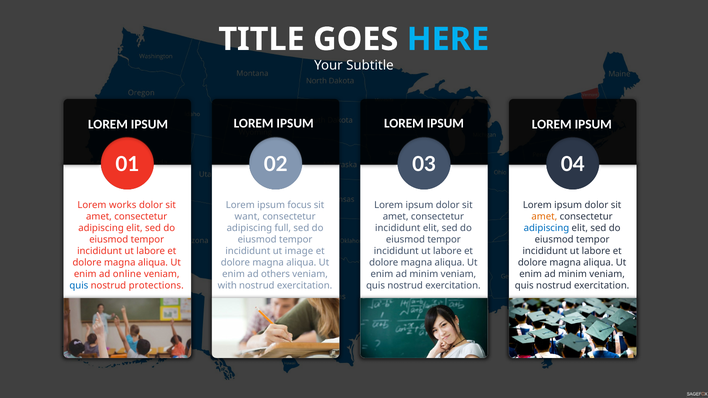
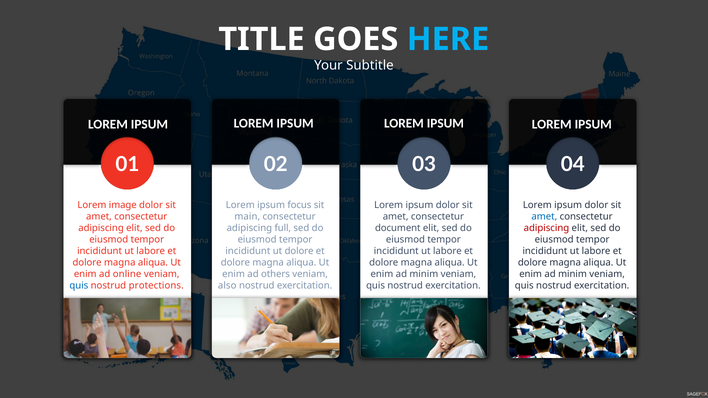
works: works -> image
want: want -> main
amet at (544, 217) colour: orange -> blue
incididunt at (398, 228): incididunt -> document
adipiscing at (546, 228) colour: blue -> red
ut image: image -> dolore
with: with -> also
